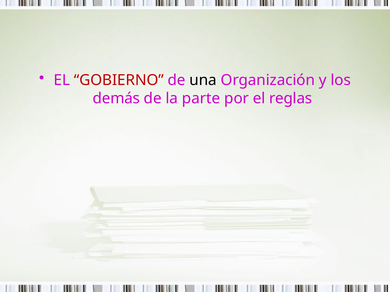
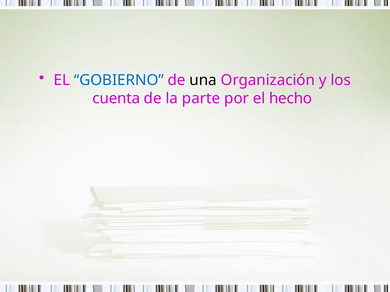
GOBIERNO colour: red -> blue
demás: demás -> cuenta
reglas: reglas -> hecho
